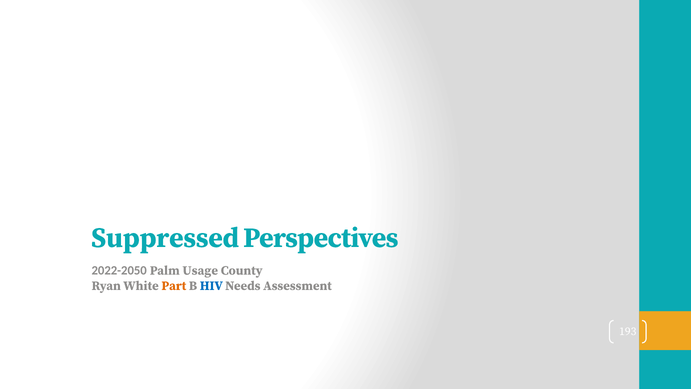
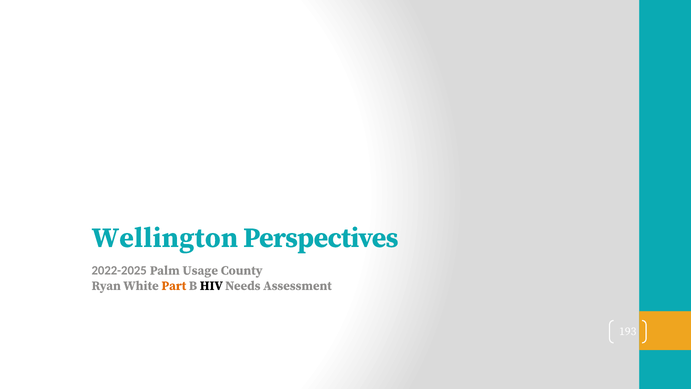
Suppressed: Suppressed -> Wellington
2022-2050: 2022-2050 -> 2022-2025
HIV colour: blue -> black
